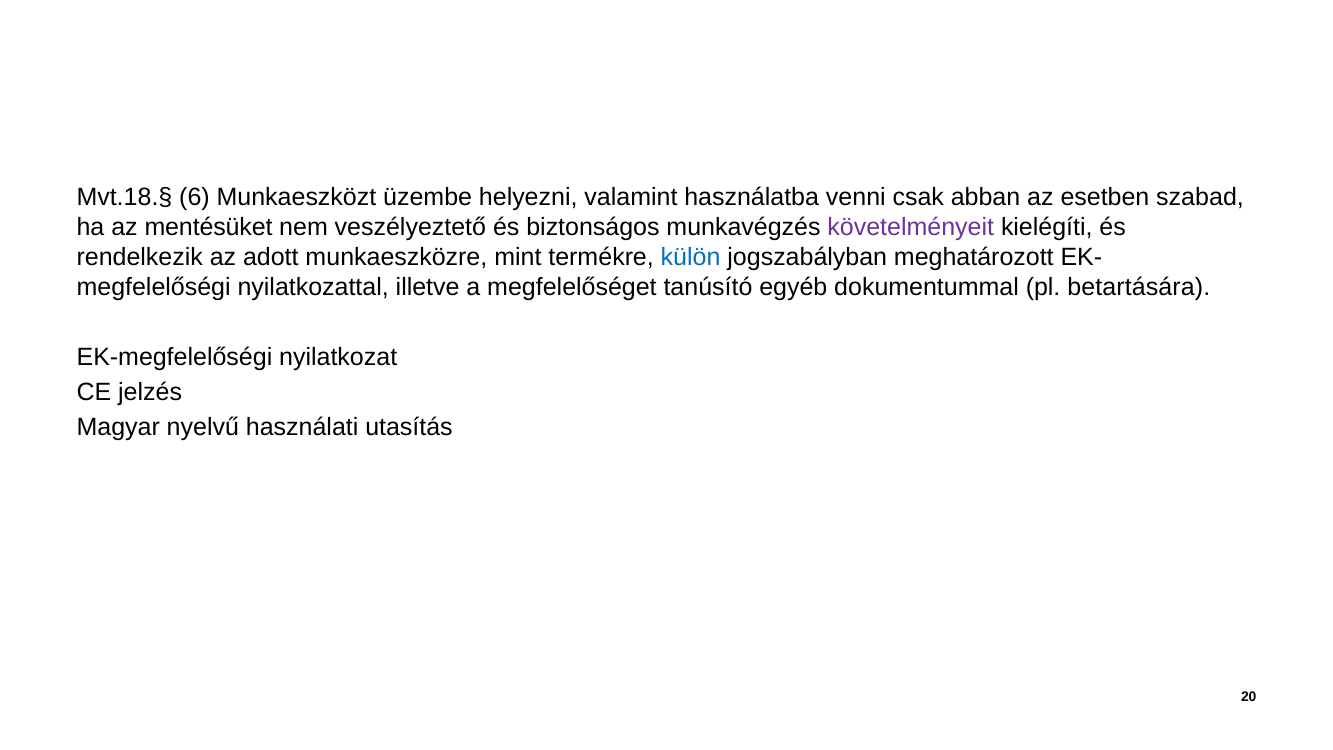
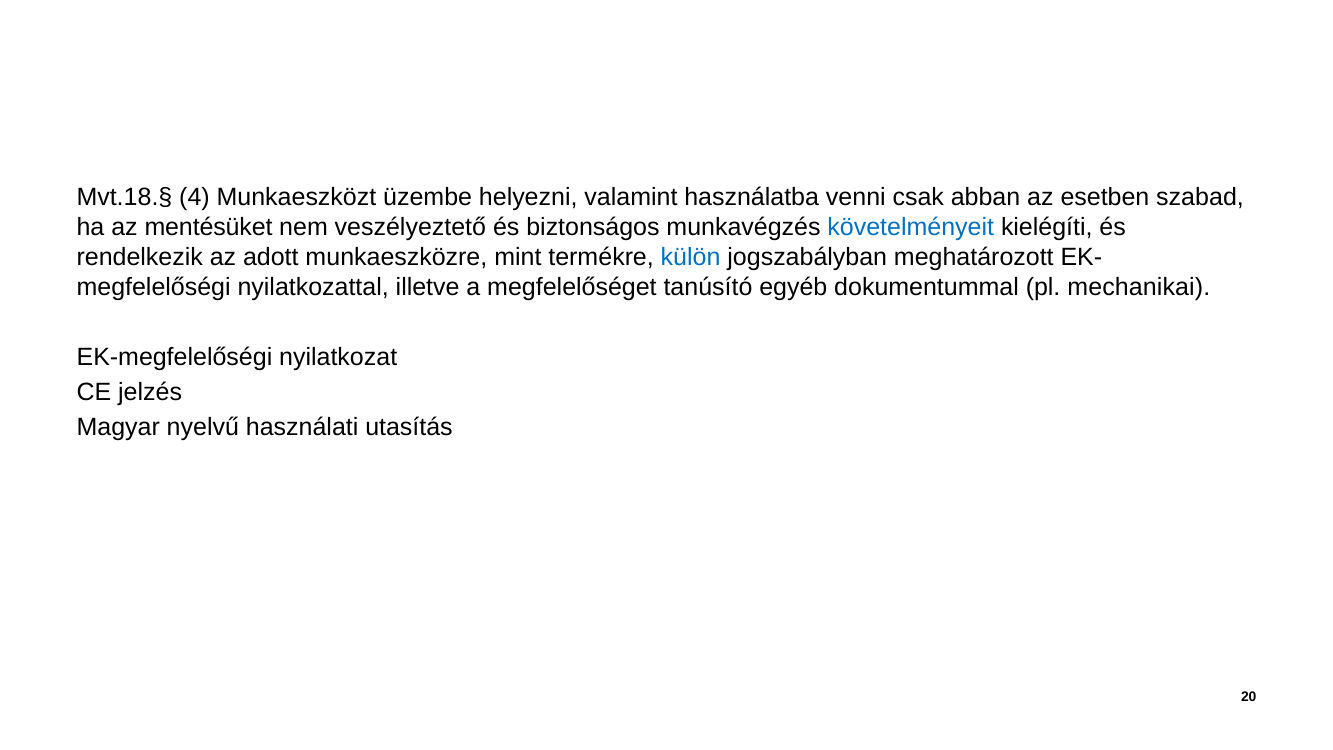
6: 6 -> 4
követelményeit colour: purple -> blue
betartására: betartására -> mechanikai
